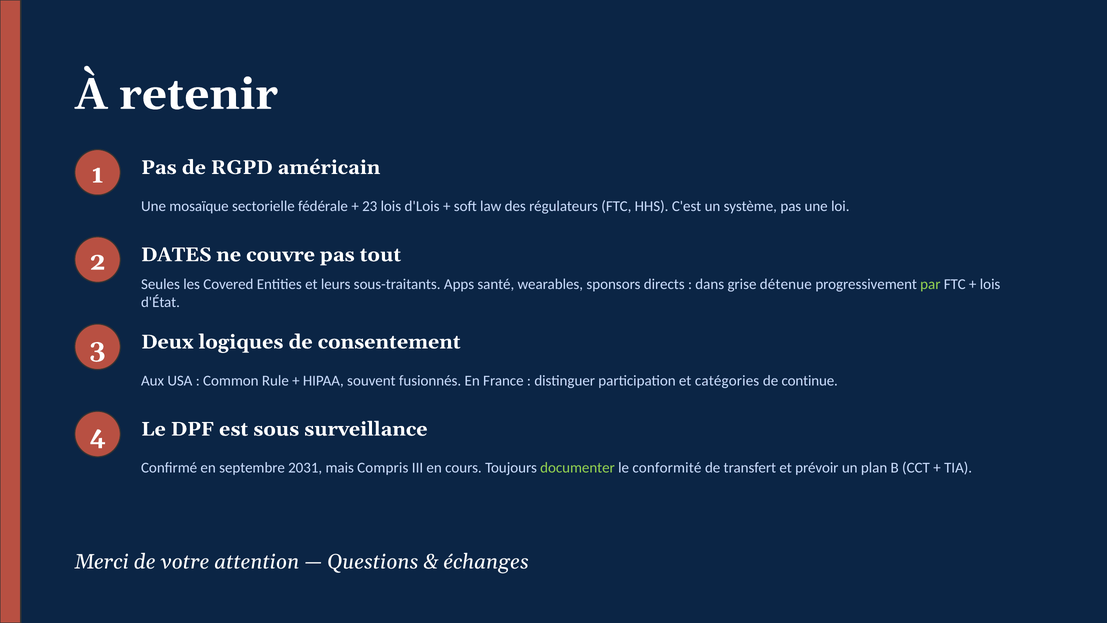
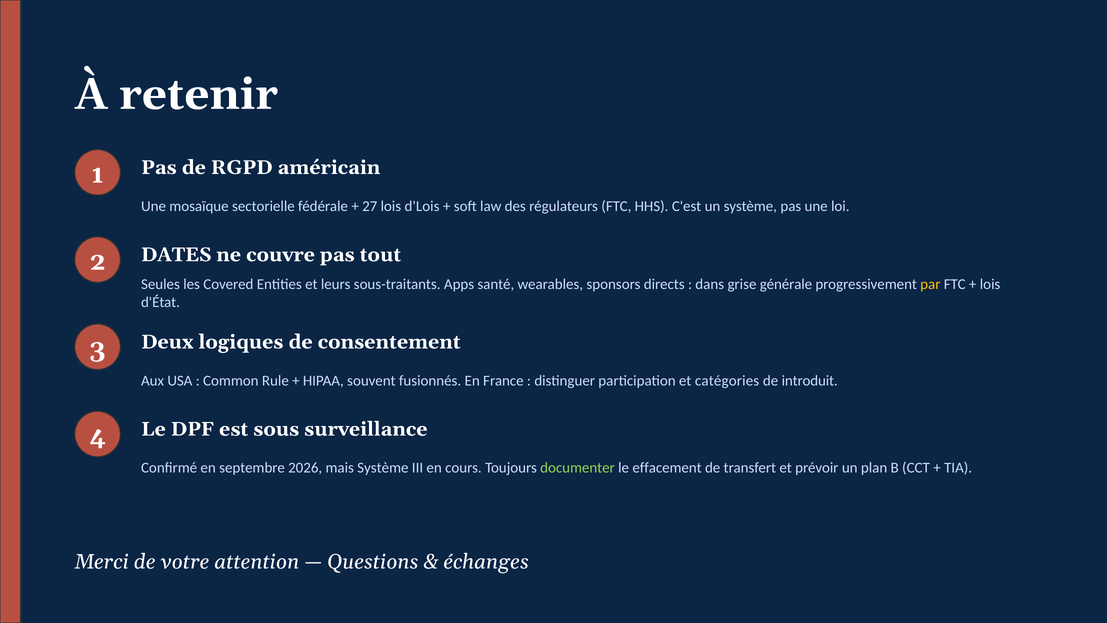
23: 23 -> 27
détenue: détenue -> générale
par colour: light green -> yellow
continue: continue -> introduit
2031: 2031 -> 2026
mais Compris: Compris -> Système
conformité: conformité -> effacement
